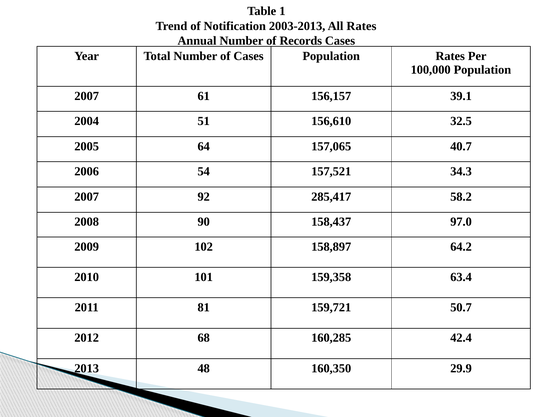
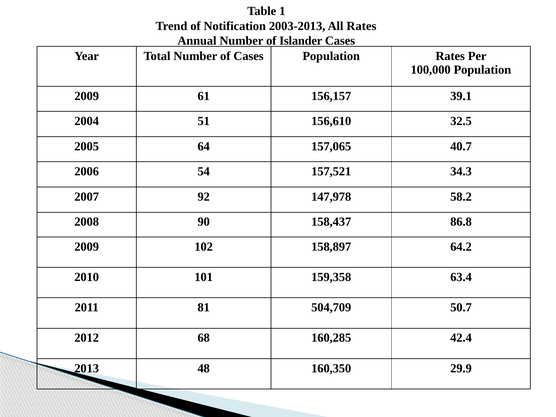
Records: Records -> Islander
2007 at (87, 96): 2007 -> 2009
285,417: 285,417 -> 147,978
97.0: 97.0 -> 86.8
159,721: 159,721 -> 504,709
